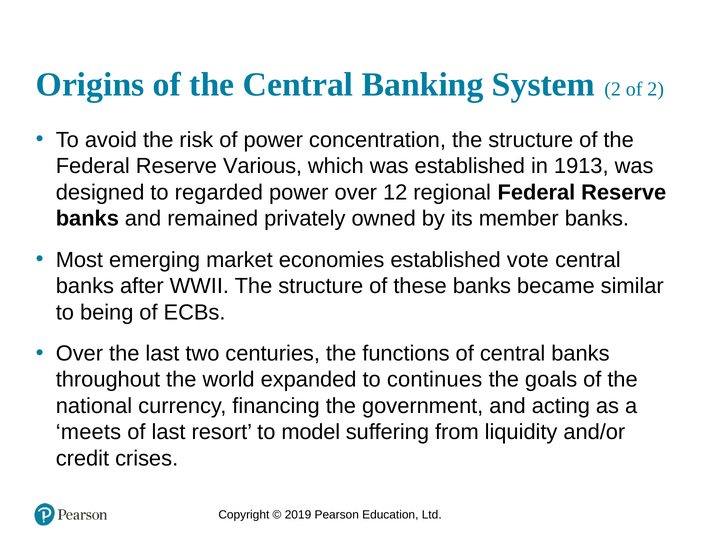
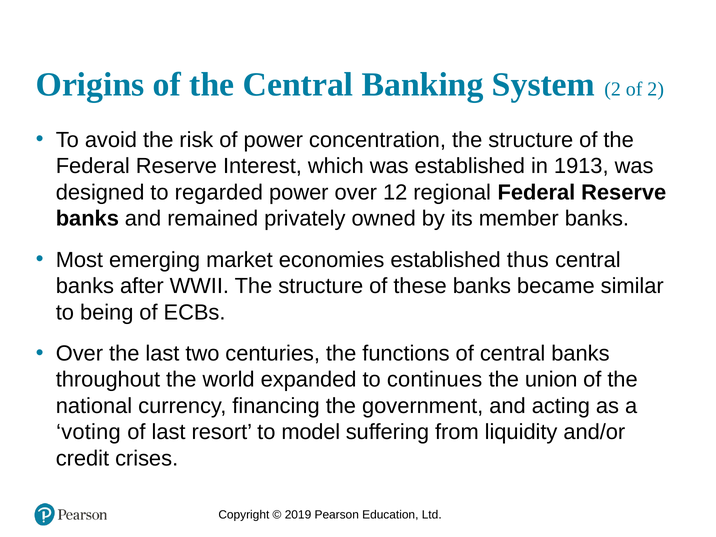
Various: Various -> Interest
vote: vote -> thus
goals: goals -> union
meets: meets -> voting
